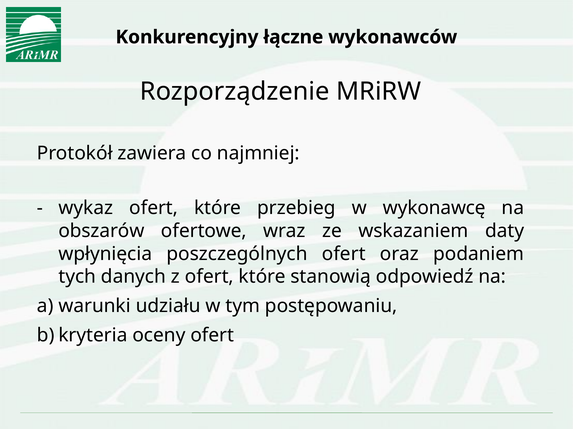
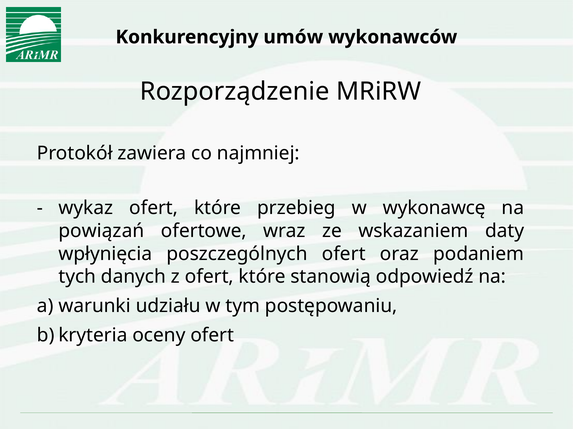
łączne: łączne -> umów
obszarów: obszarów -> powiązań
